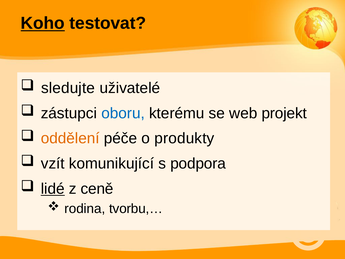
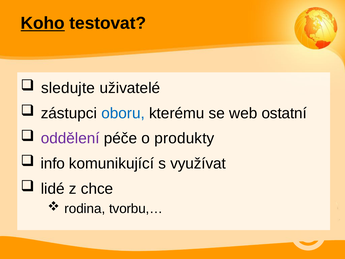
projekt: projekt -> ostatní
oddělení colour: orange -> purple
vzít: vzít -> info
podpora: podpora -> využívat
lidé underline: present -> none
ceně: ceně -> chce
